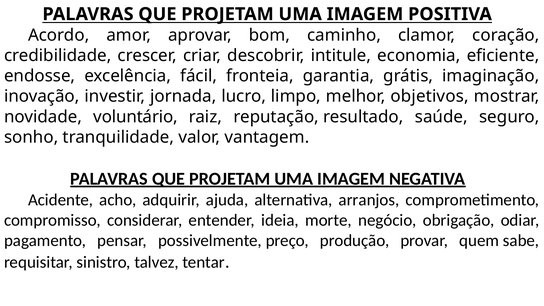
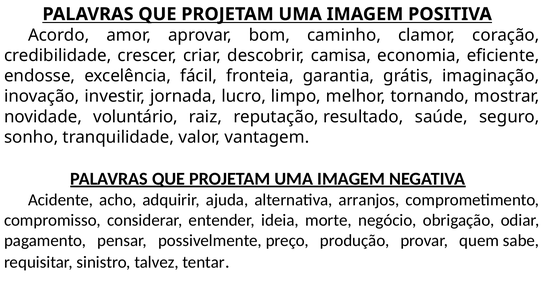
intitule: intitule -> camisa
objetivos: objetivos -> tornando
